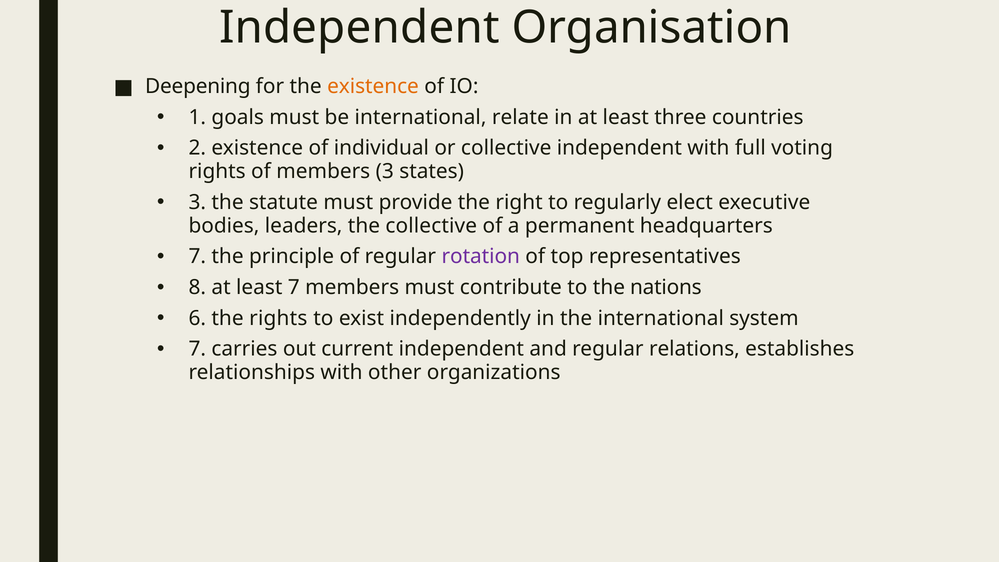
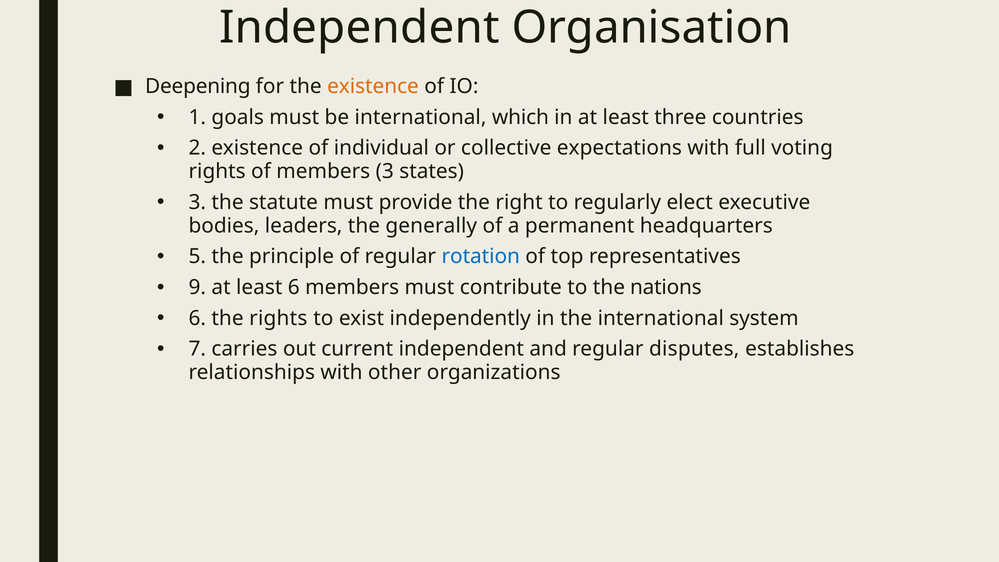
relate: relate -> which
collective independent: independent -> expectations
the collective: collective -> generally
7 at (197, 257): 7 -> 5
rotation colour: purple -> blue
8: 8 -> 9
least 7: 7 -> 6
relations: relations -> disputes
